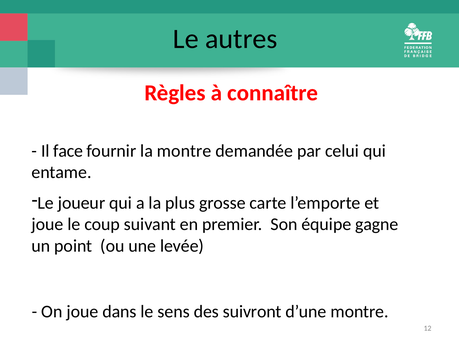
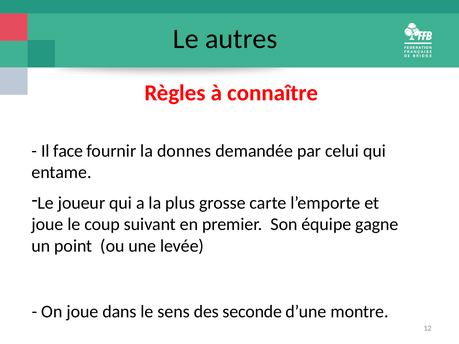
la montre: montre -> donnes
suivront: suivront -> seconde
